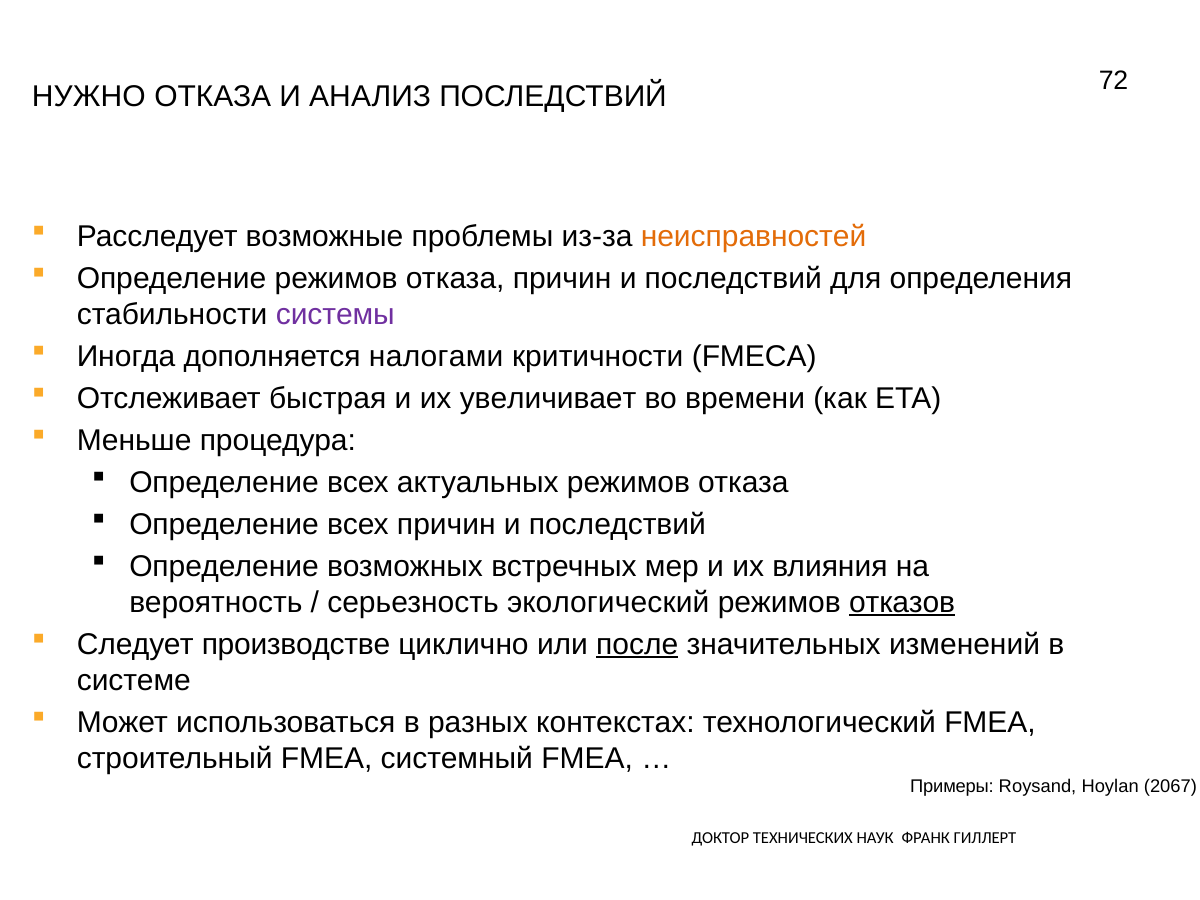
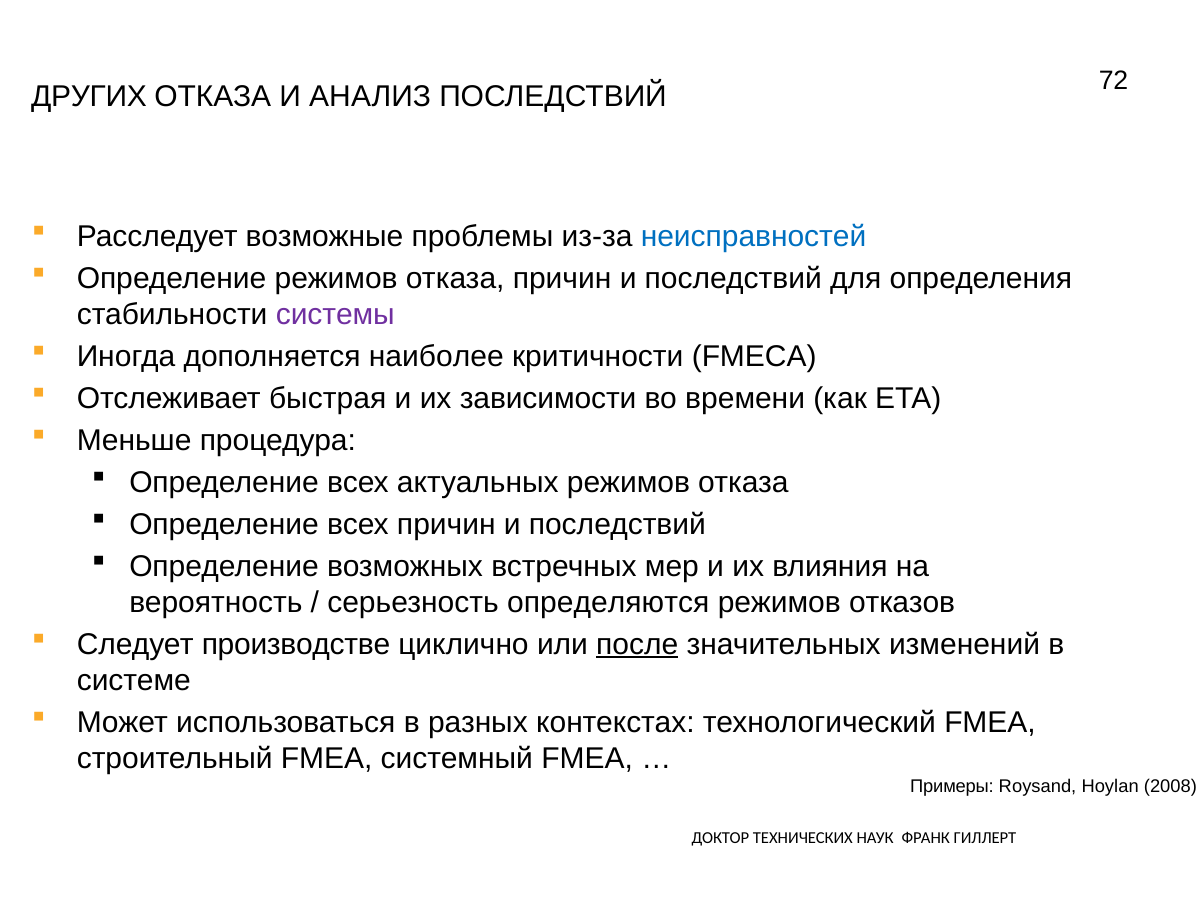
НУЖНО: НУЖНО -> ДРУГИХ
неисправностей colour: orange -> blue
налогами: налогами -> наиболее
увеличивает: увеличивает -> зависимости
экологический: экологический -> определяются
отказов underline: present -> none
2067: 2067 -> 2008
